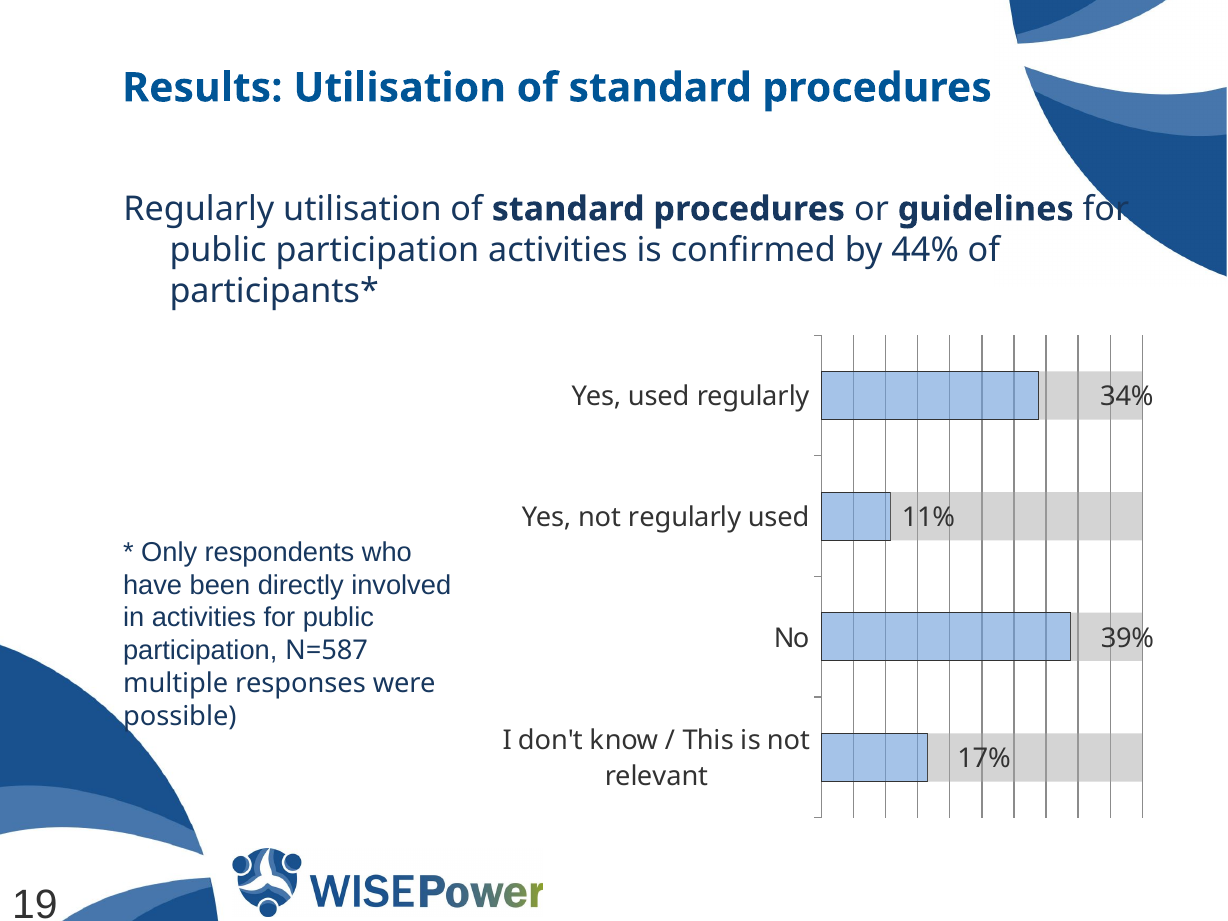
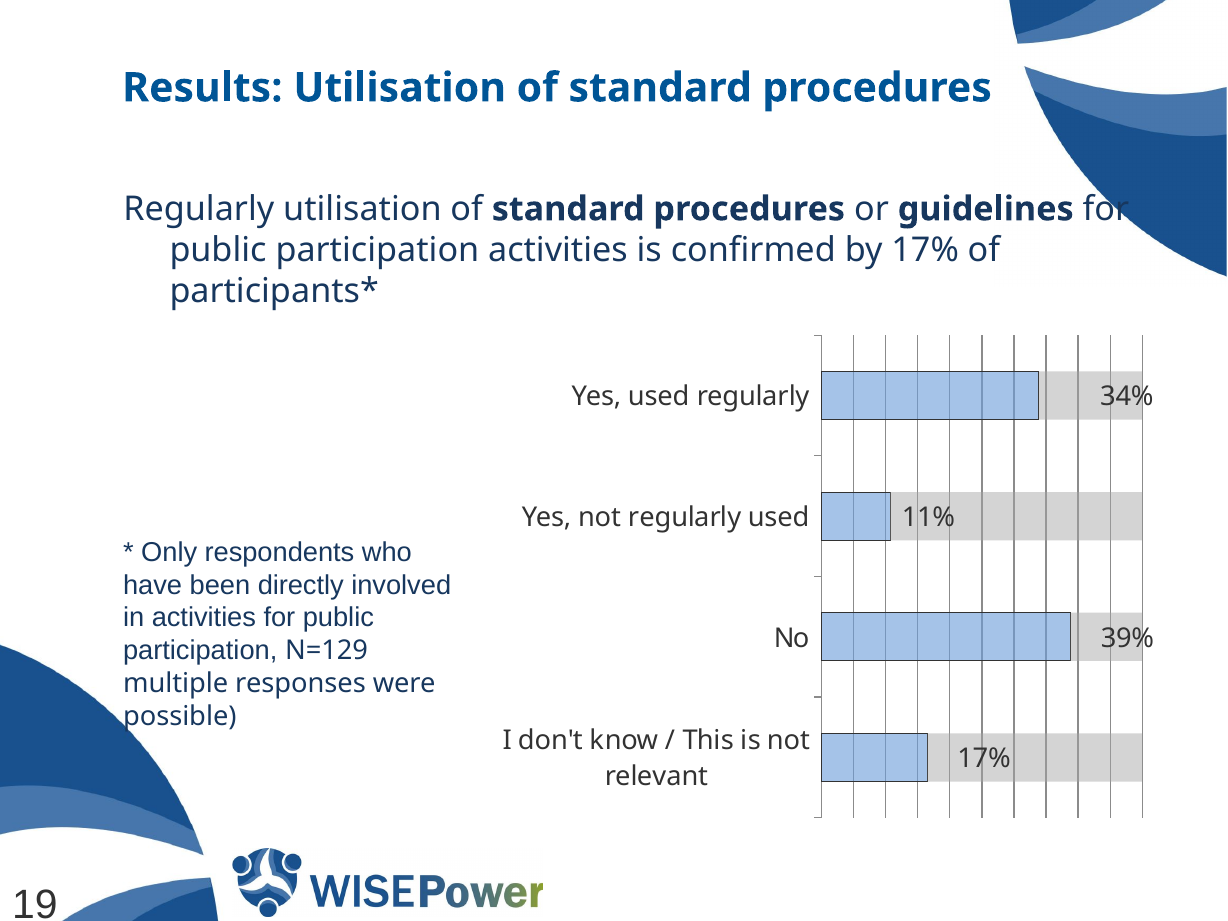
by 44%: 44% -> 17%
N=587: N=587 -> N=129
